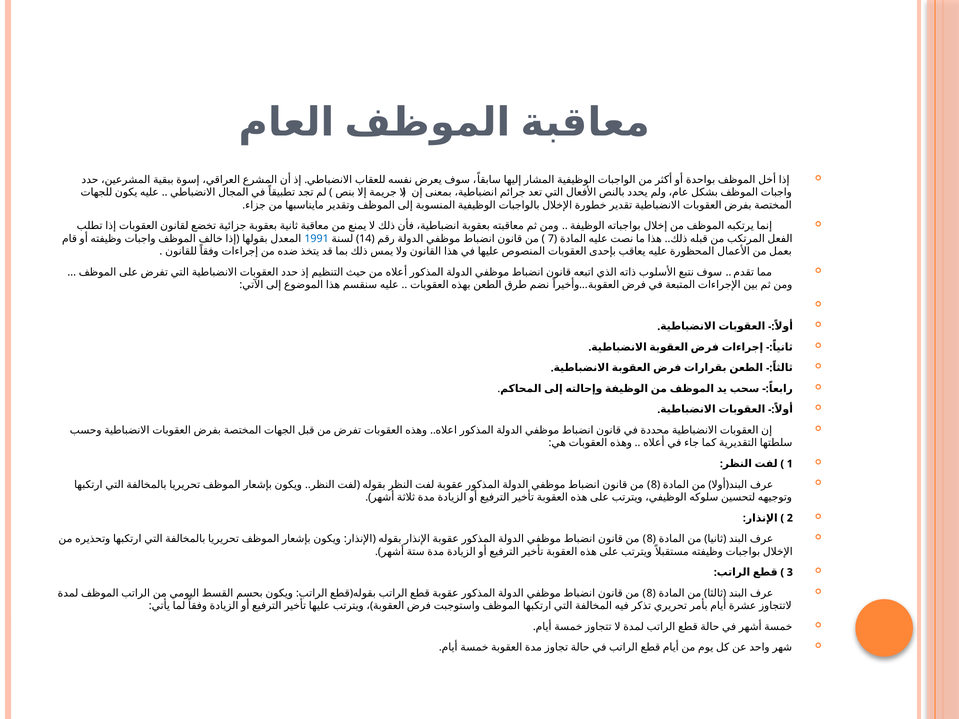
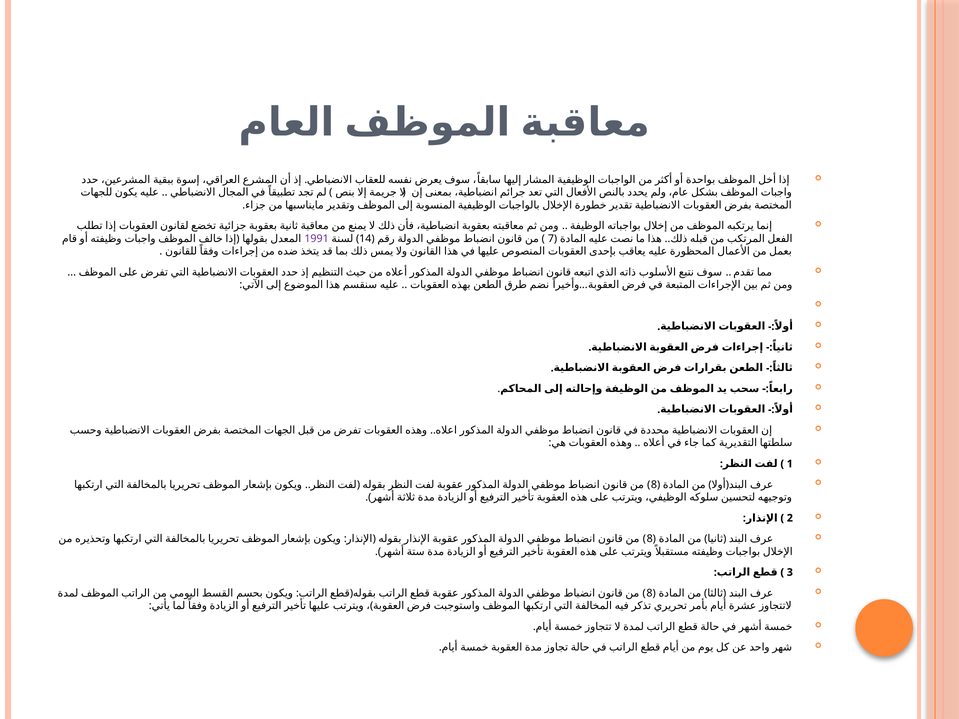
1991 colour: blue -> purple
